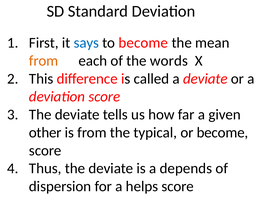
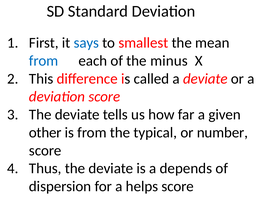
to become: become -> smallest
from at (44, 61) colour: orange -> blue
words: words -> minus
or become: become -> number
